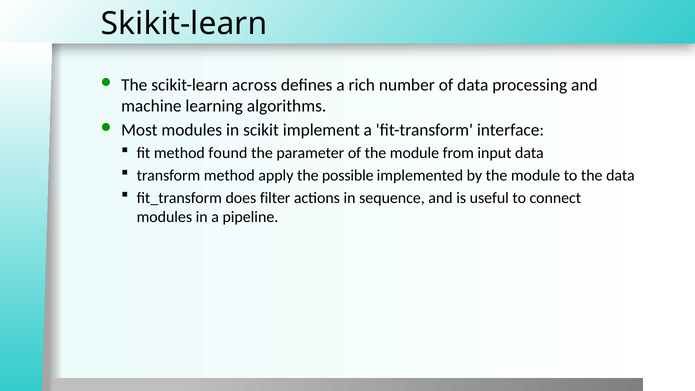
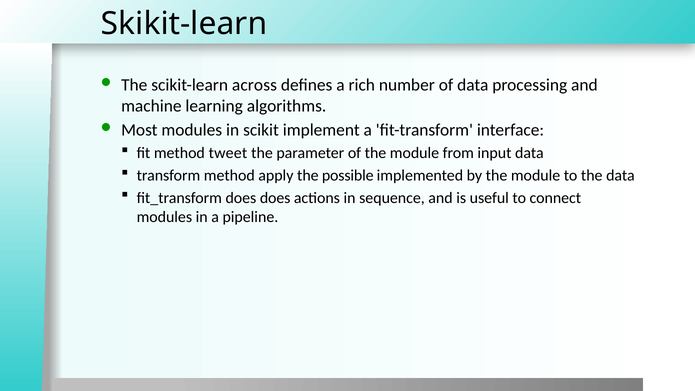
found: found -> tweet
does filter: filter -> does
